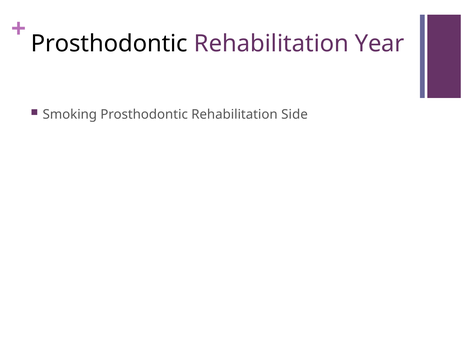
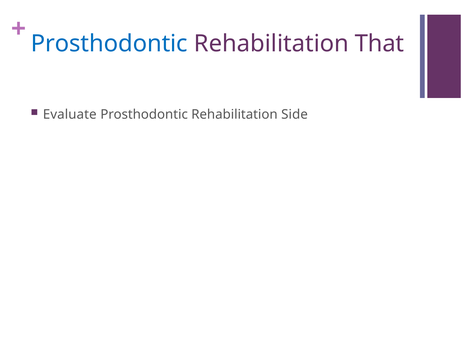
Prosthodontic at (109, 44) colour: black -> blue
Year: Year -> That
Smoking: Smoking -> Evaluate
